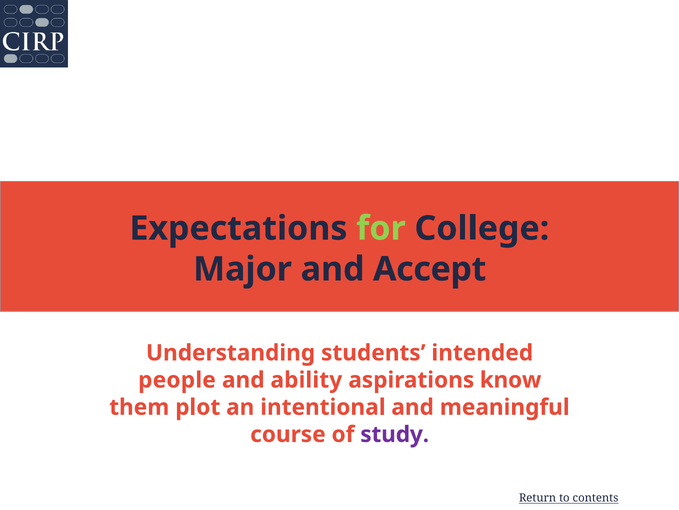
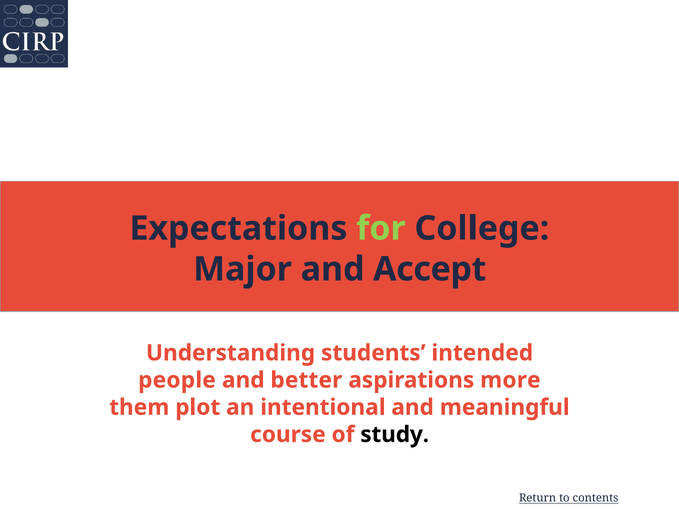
ability: ability -> better
know: know -> more
study colour: purple -> black
